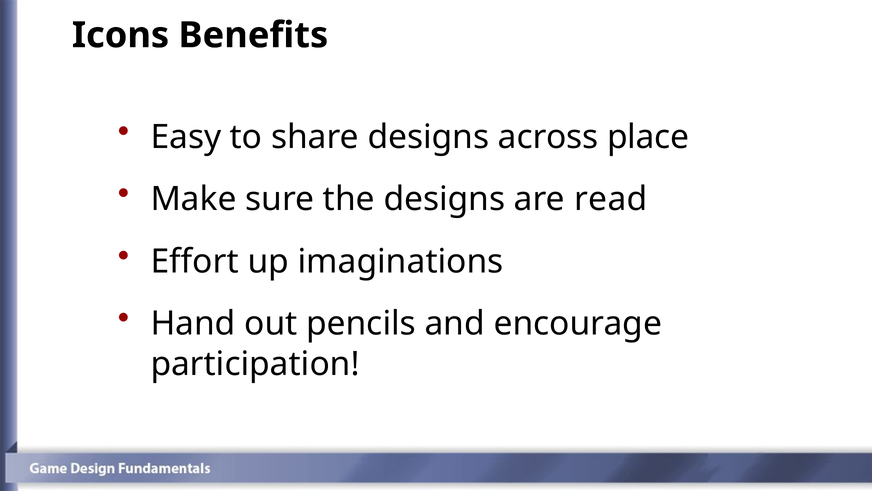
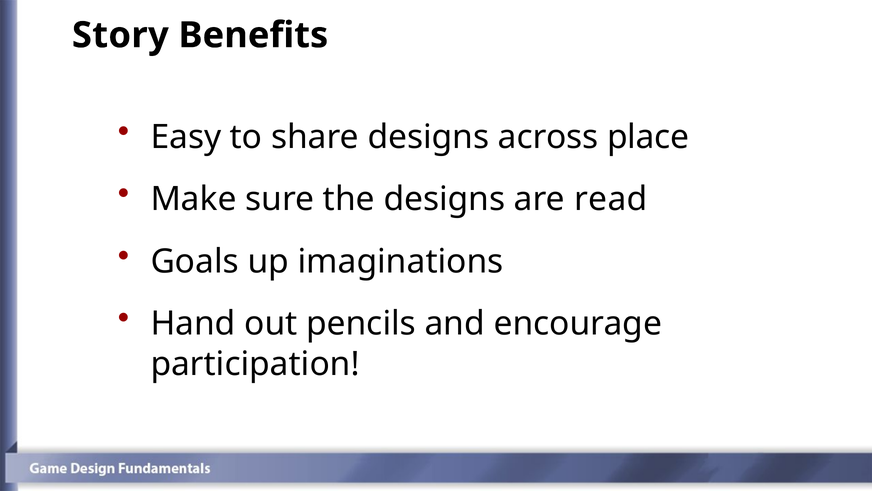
Icons: Icons -> Story
Effort: Effort -> Goals
